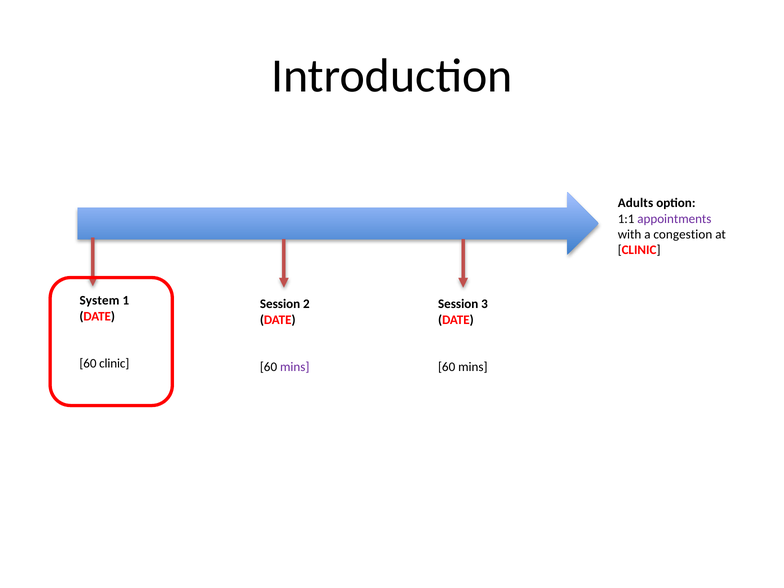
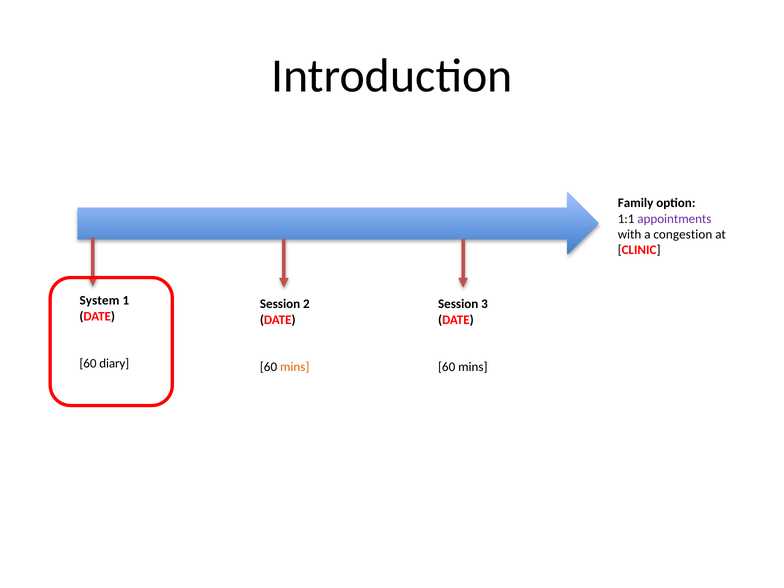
Adults: Adults -> Family
60 clinic: clinic -> diary
mins at (295, 367) colour: purple -> orange
